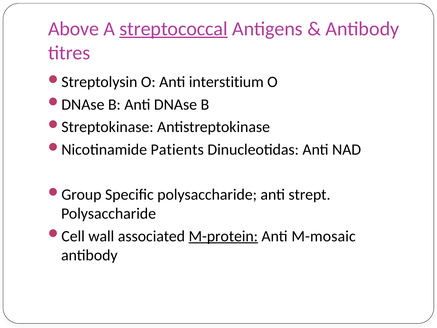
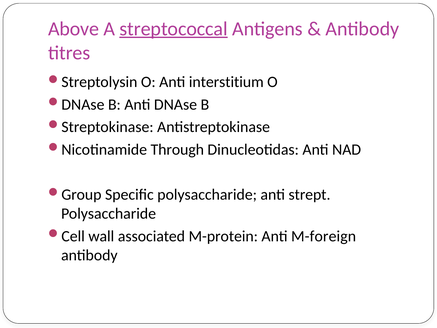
Patients: Patients -> Through
M-protein underline: present -> none
M-mosaic: M-mosaic -> M-foreign
